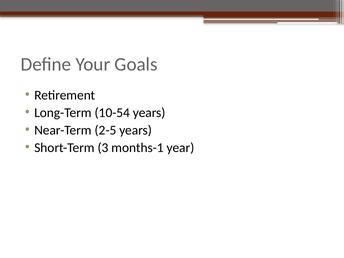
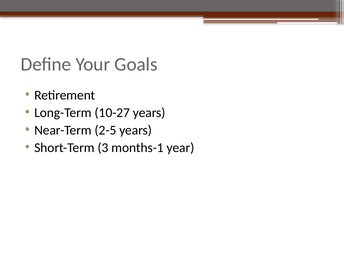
10-54: 10-54 -> 10-27
